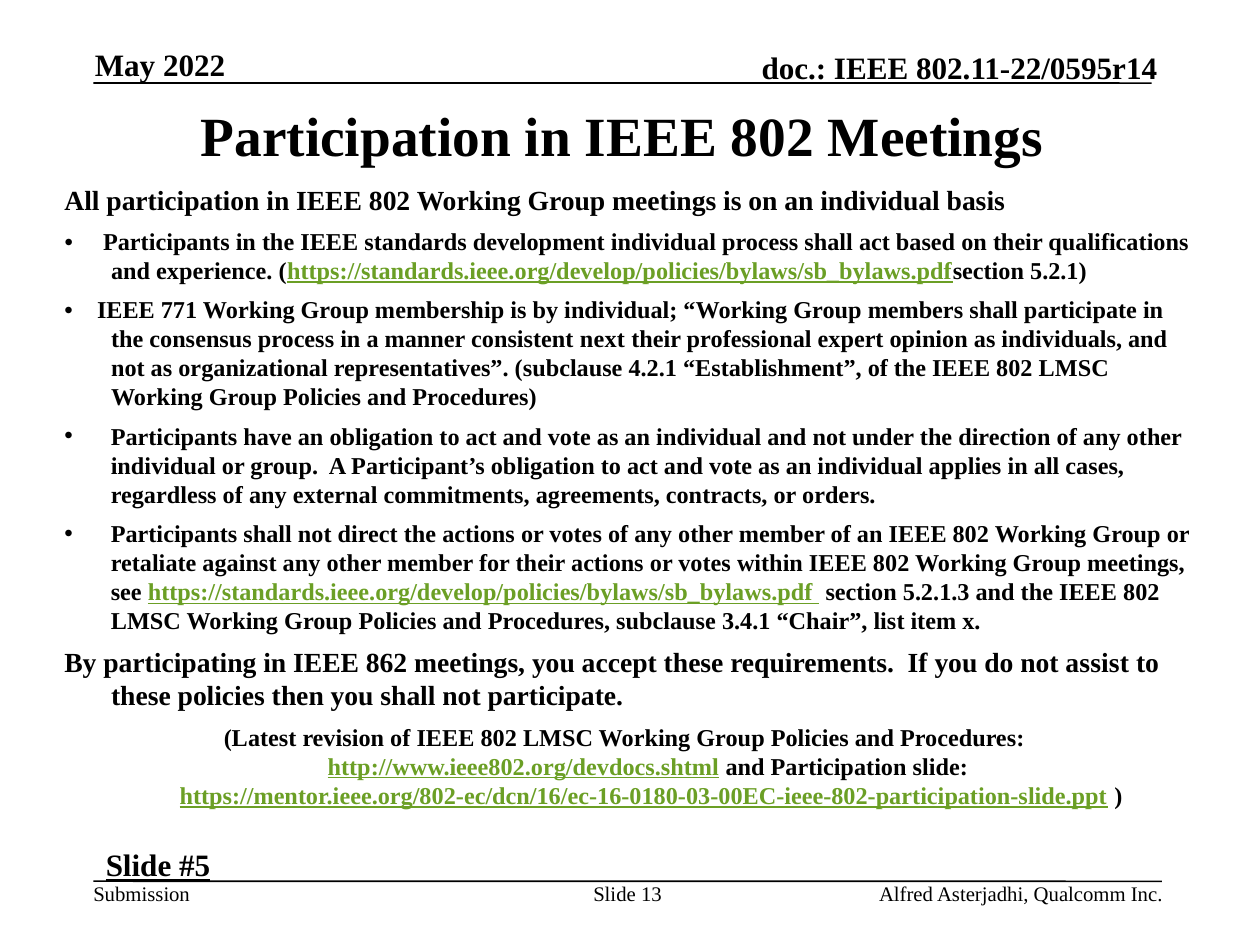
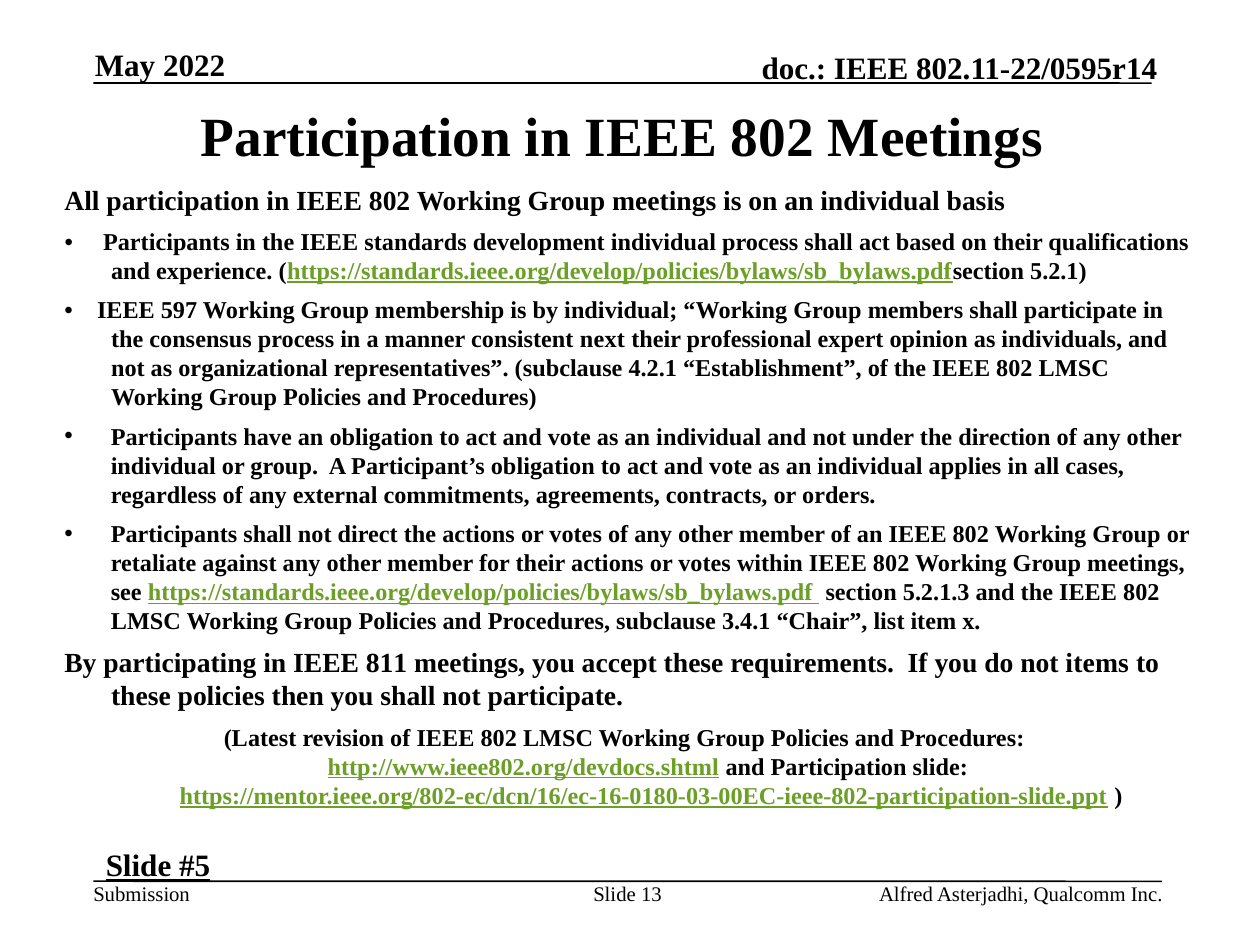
771: 771 -> 597
862: 862 -> 811
assist: assist -> items
